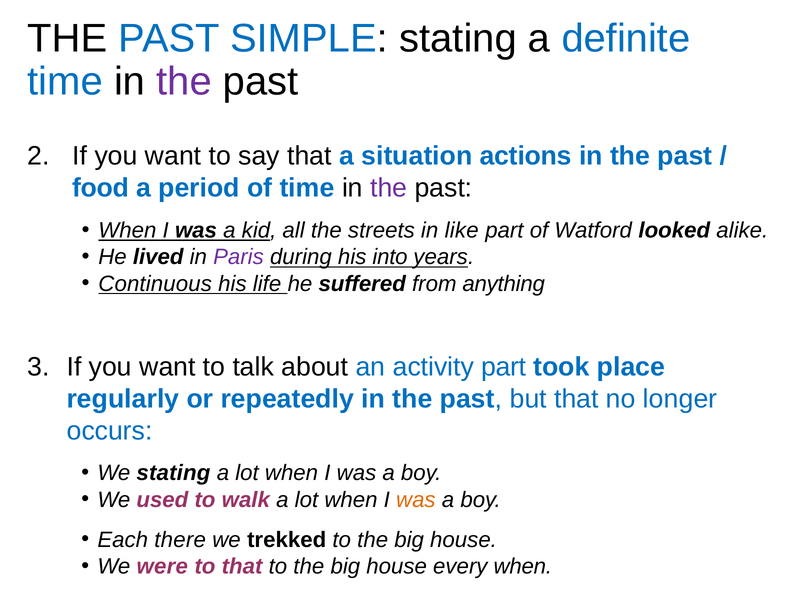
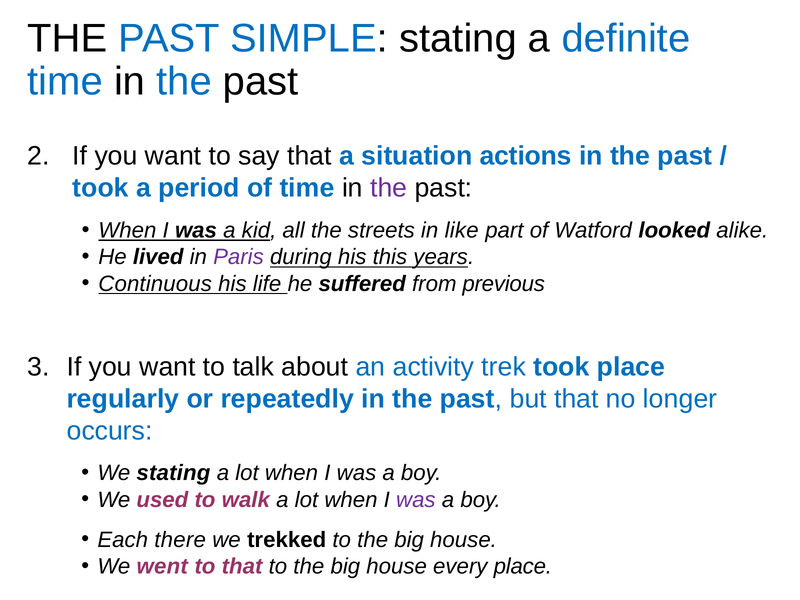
the at (184, 82) colour: purple -> blue
food at (101, 188): food -> took
into: into -> this
anything: anything -> previous
activity part: part -> trek
was at (416, 500) colour: orange -> purple
were: were -> went
every when: when -> place
